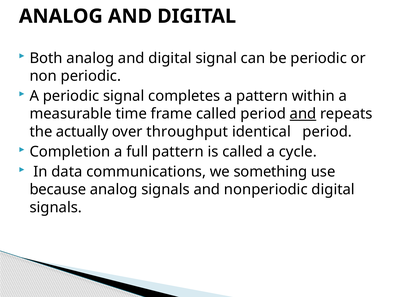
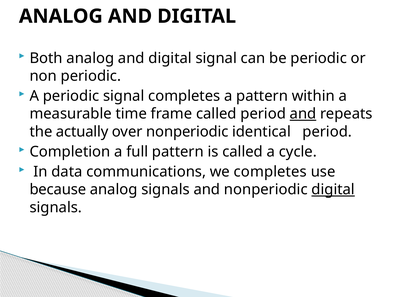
over throughput: throughput -> nonperiodic
we something: something -> completes
digital at (333, 189) underline: none -> present
